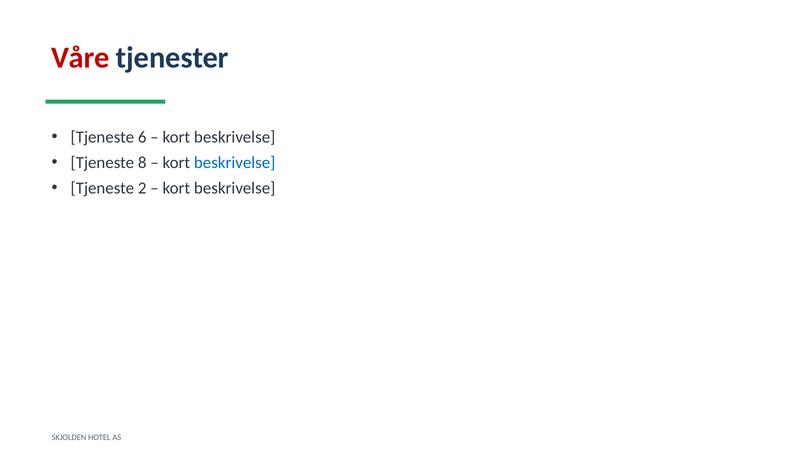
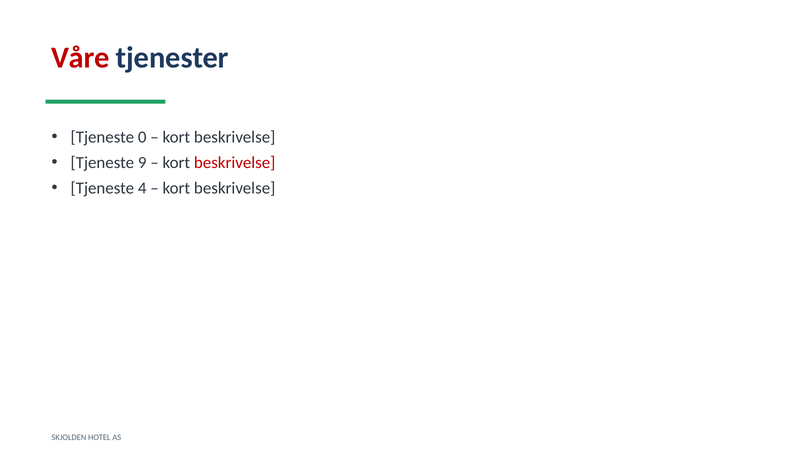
6: 6 -> 0
8: 8 -> 9
beskrivelse at (235, 163) colour: blue -> red
2: 2 -> 4
